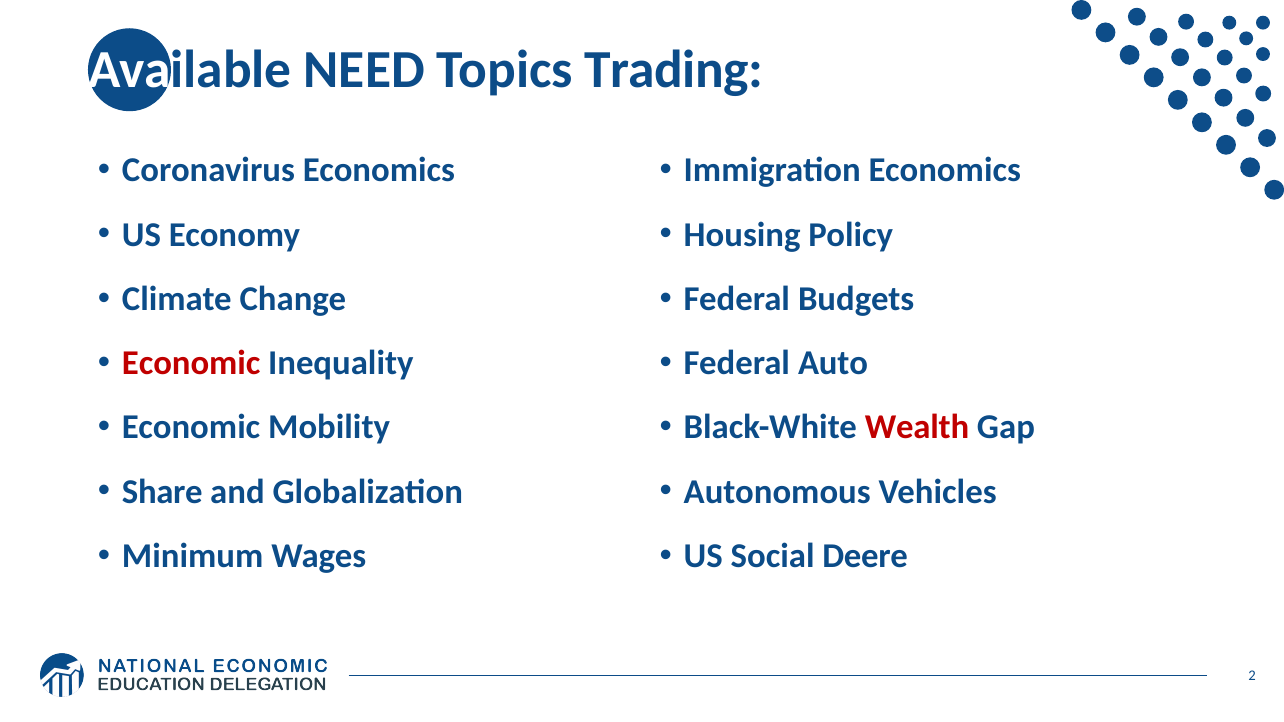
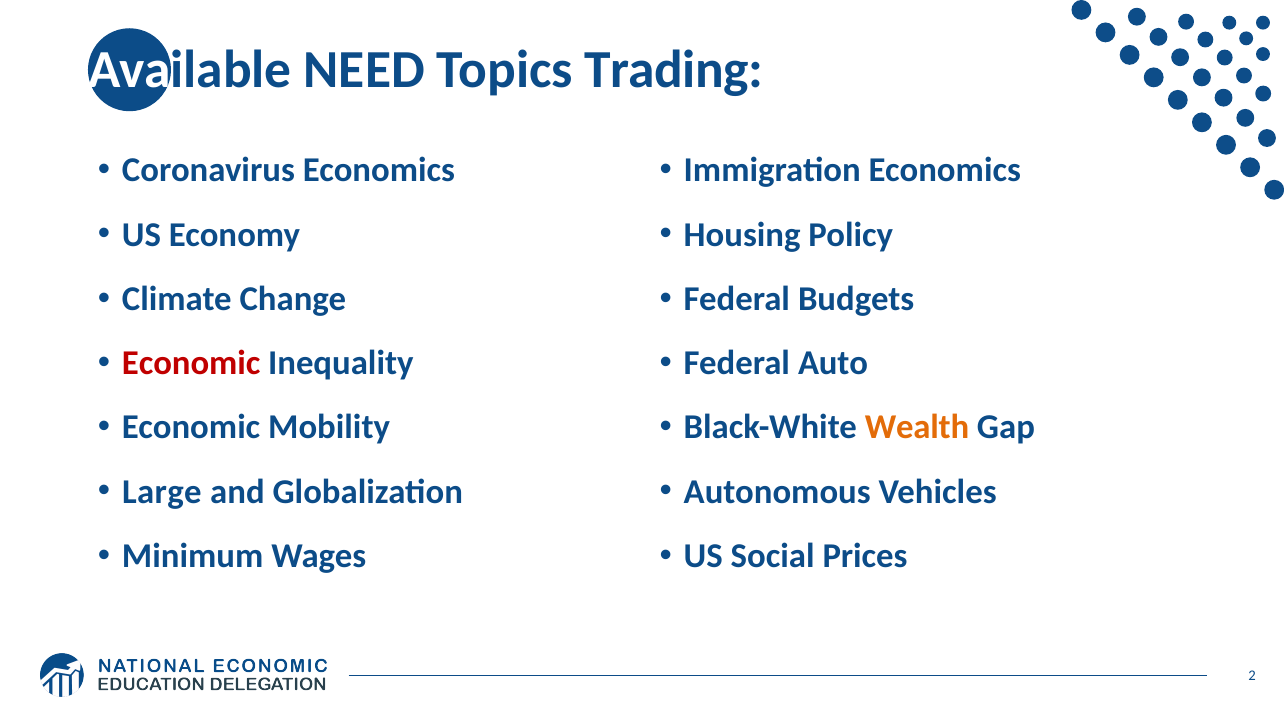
Wealth colour: red -> orange
Share: Share -> Large
Deere: Deere -> Prices
